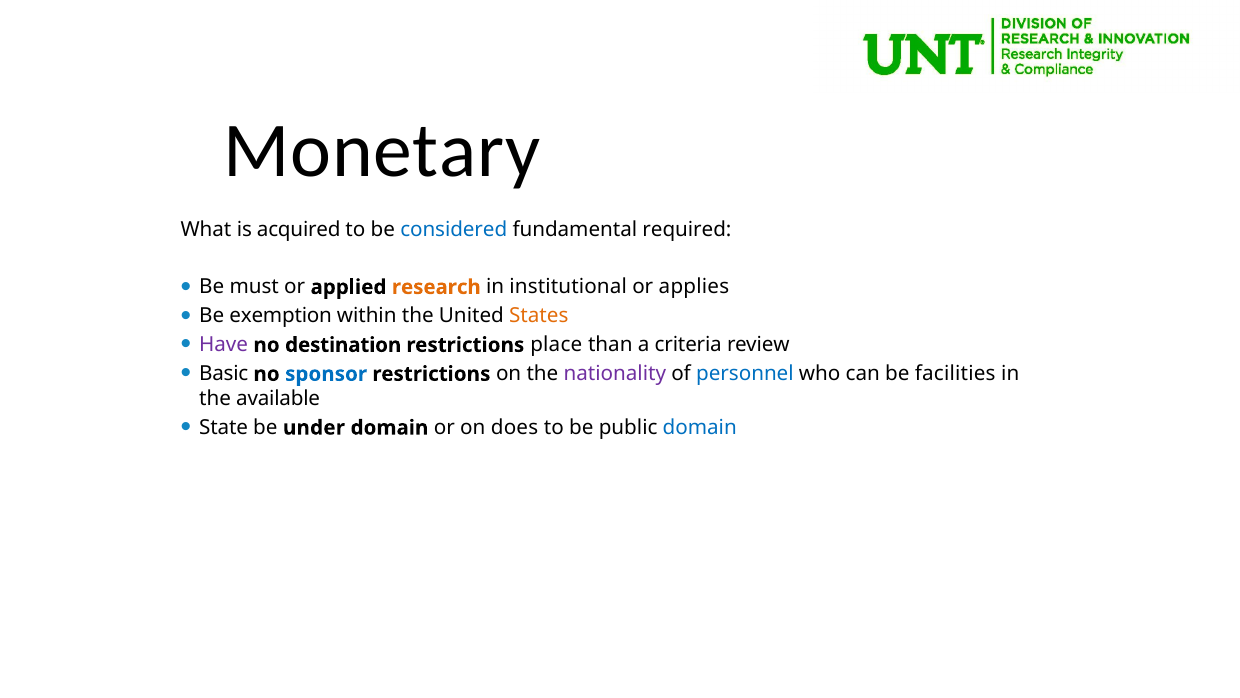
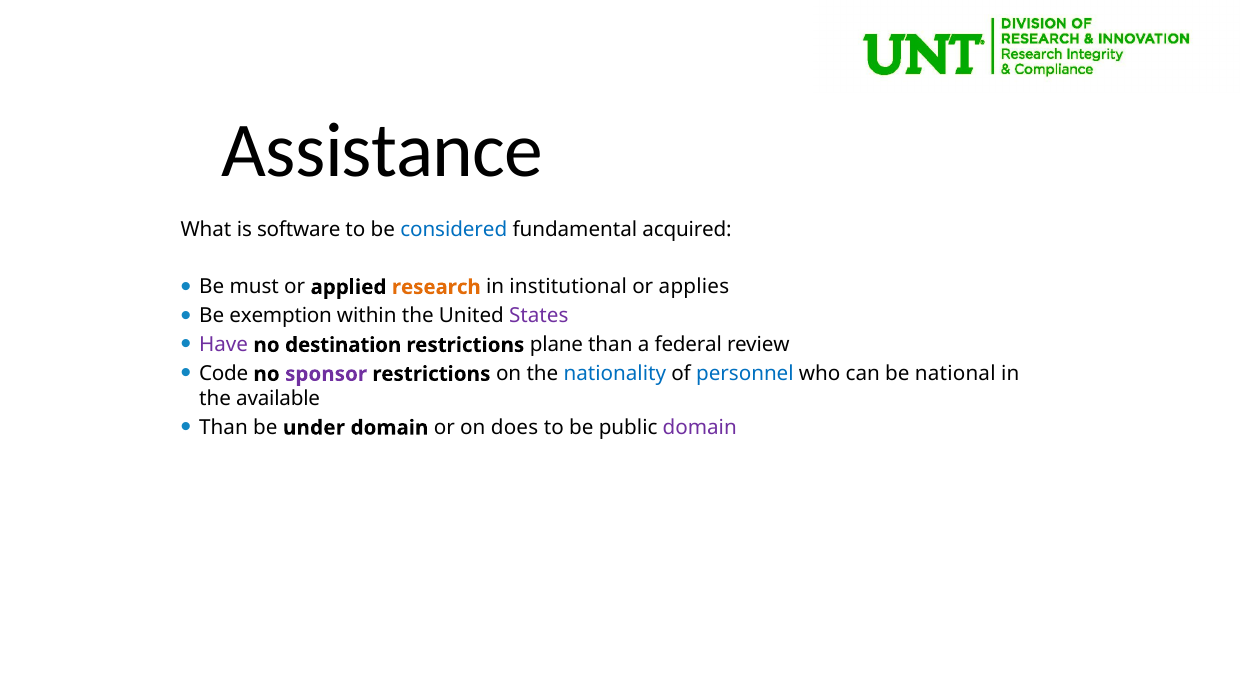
Monetary: Monetary -> Assistance
acquired: acquired -> software
required: required -> acquired
States colour: orange -> purple
place: place -> plane
criteria: criteria -> federal
Basic: Basic -> Code
sponsor colour: blue -> purple
nationality colour: purple -> blue
facilities: facilities -> national
State at (224, 427): State -> Than
domain at (700, 427) colour: blue -> purple
